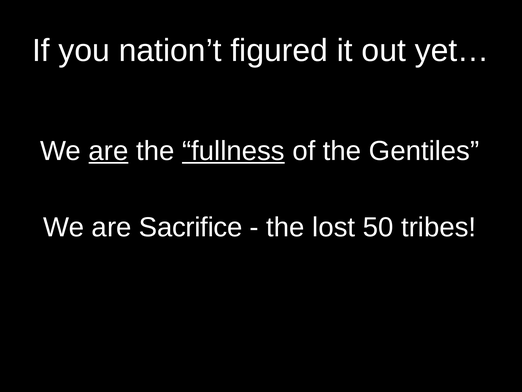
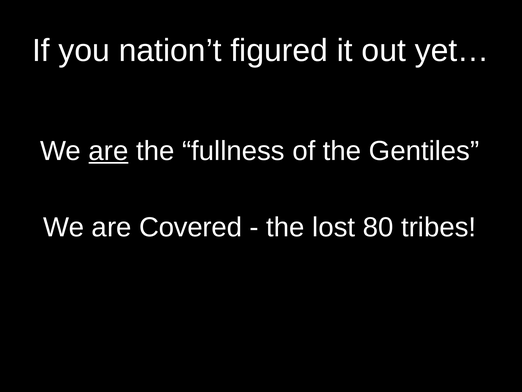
fullness underline: present -> none
Sacrifice: Sacrifice -> Covered
50: 50 -> 80
